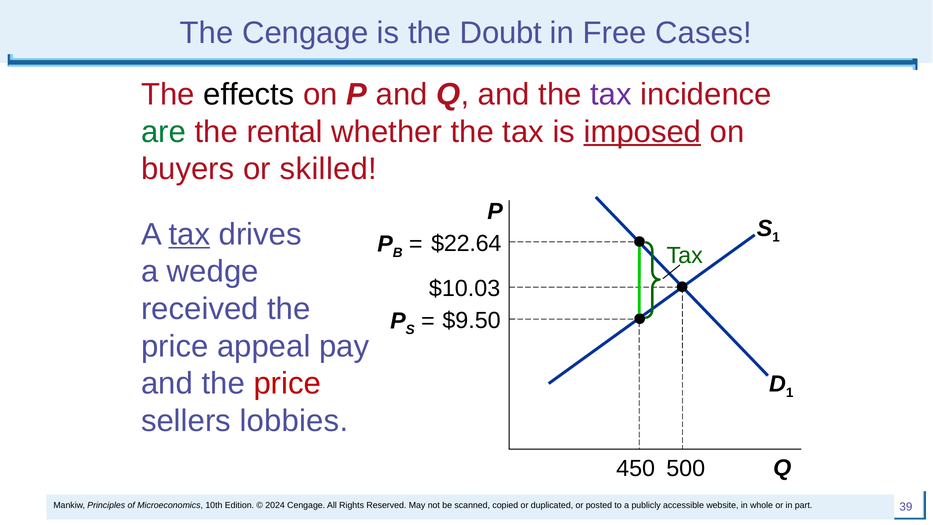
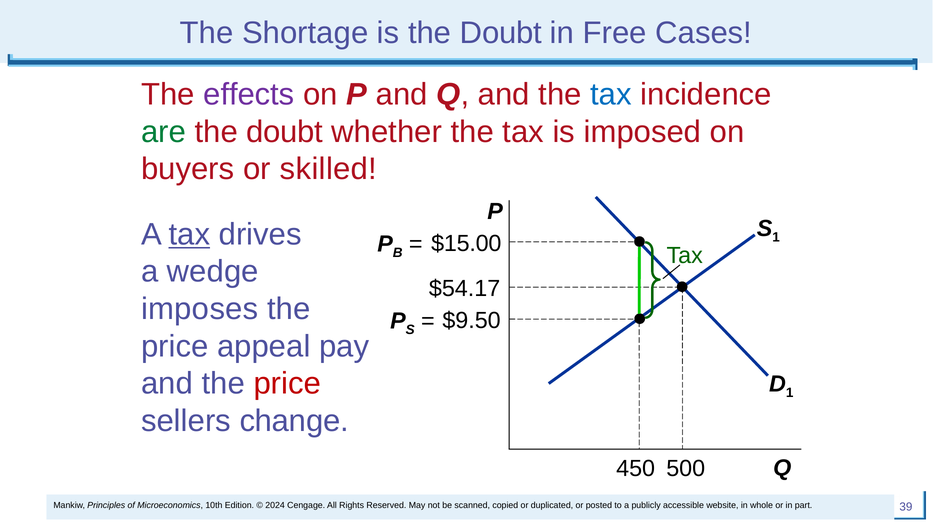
The Cengage: Cengage -> Shortage
effects colour: black -> purple
tax at (611, 94) colour: purple -> blue
rental at (285, 132): rental -> doubt
imposed underline: present -> none
$22.64: $22.64 -> $15.00
$10.03: $10.03 -> $54.17
received: received -> imposes
lobbies: lobbies -> change
